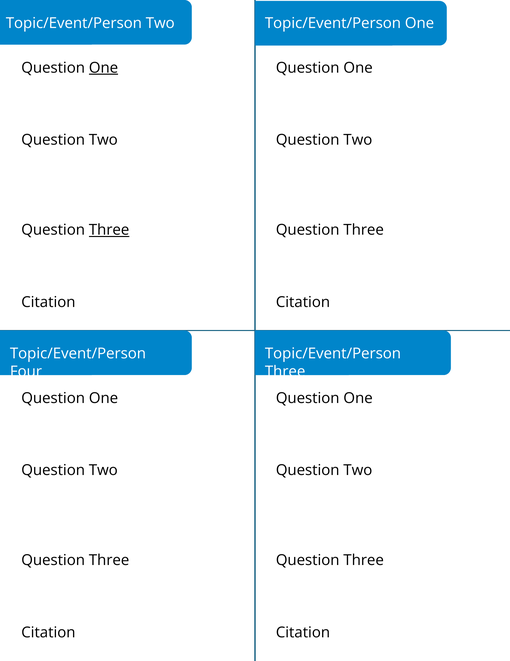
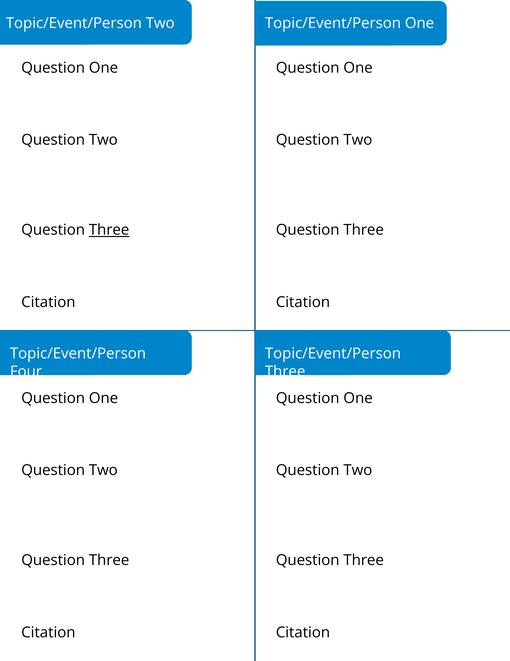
One at (104, 68) underline: present -> none
